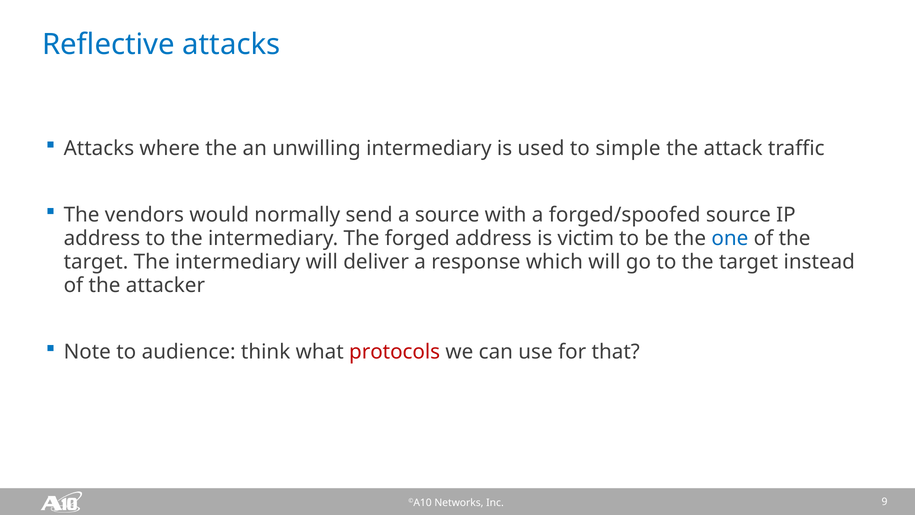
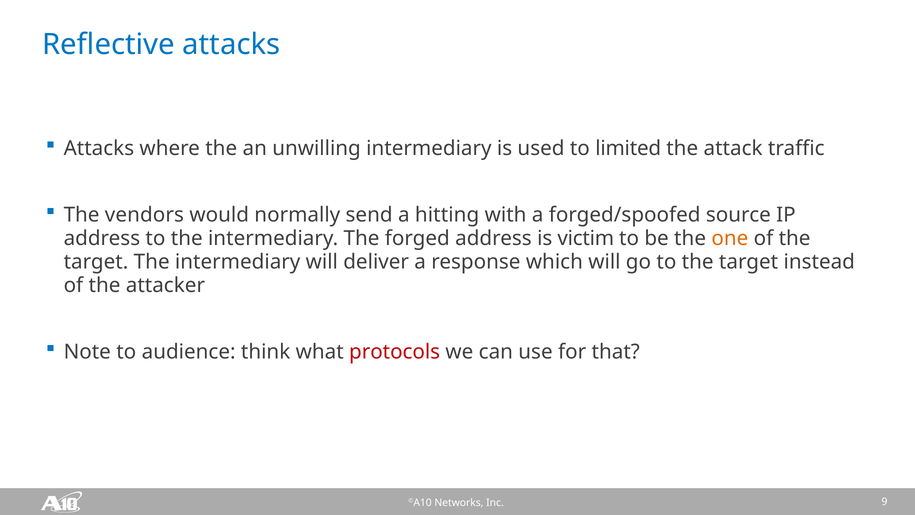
simple: simple -> limited
a source: source -> hitting
one colour: blue -> orange
